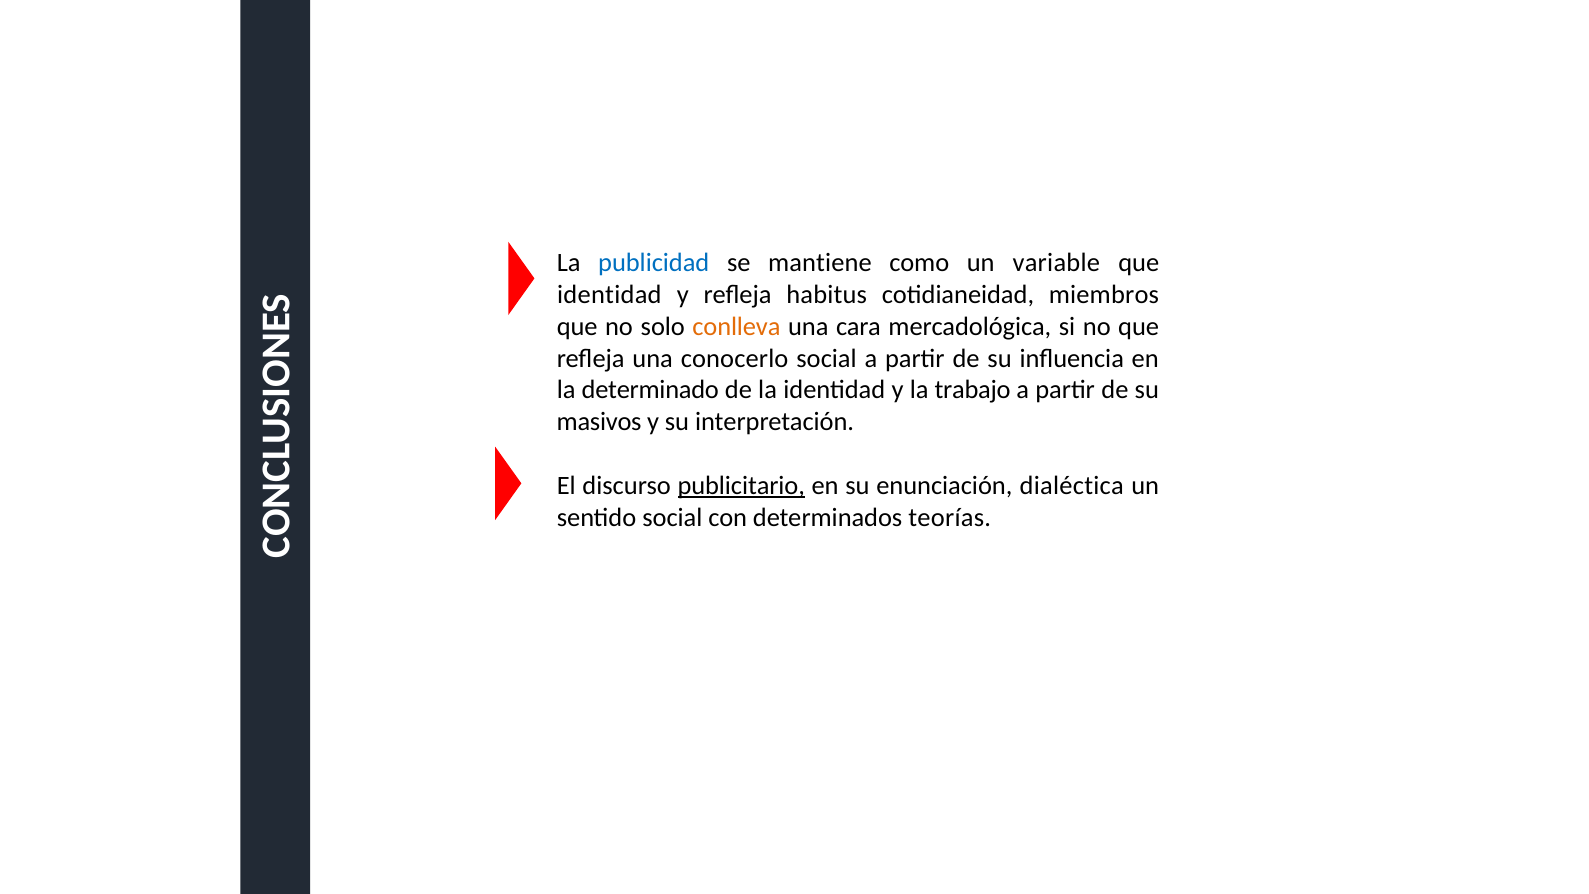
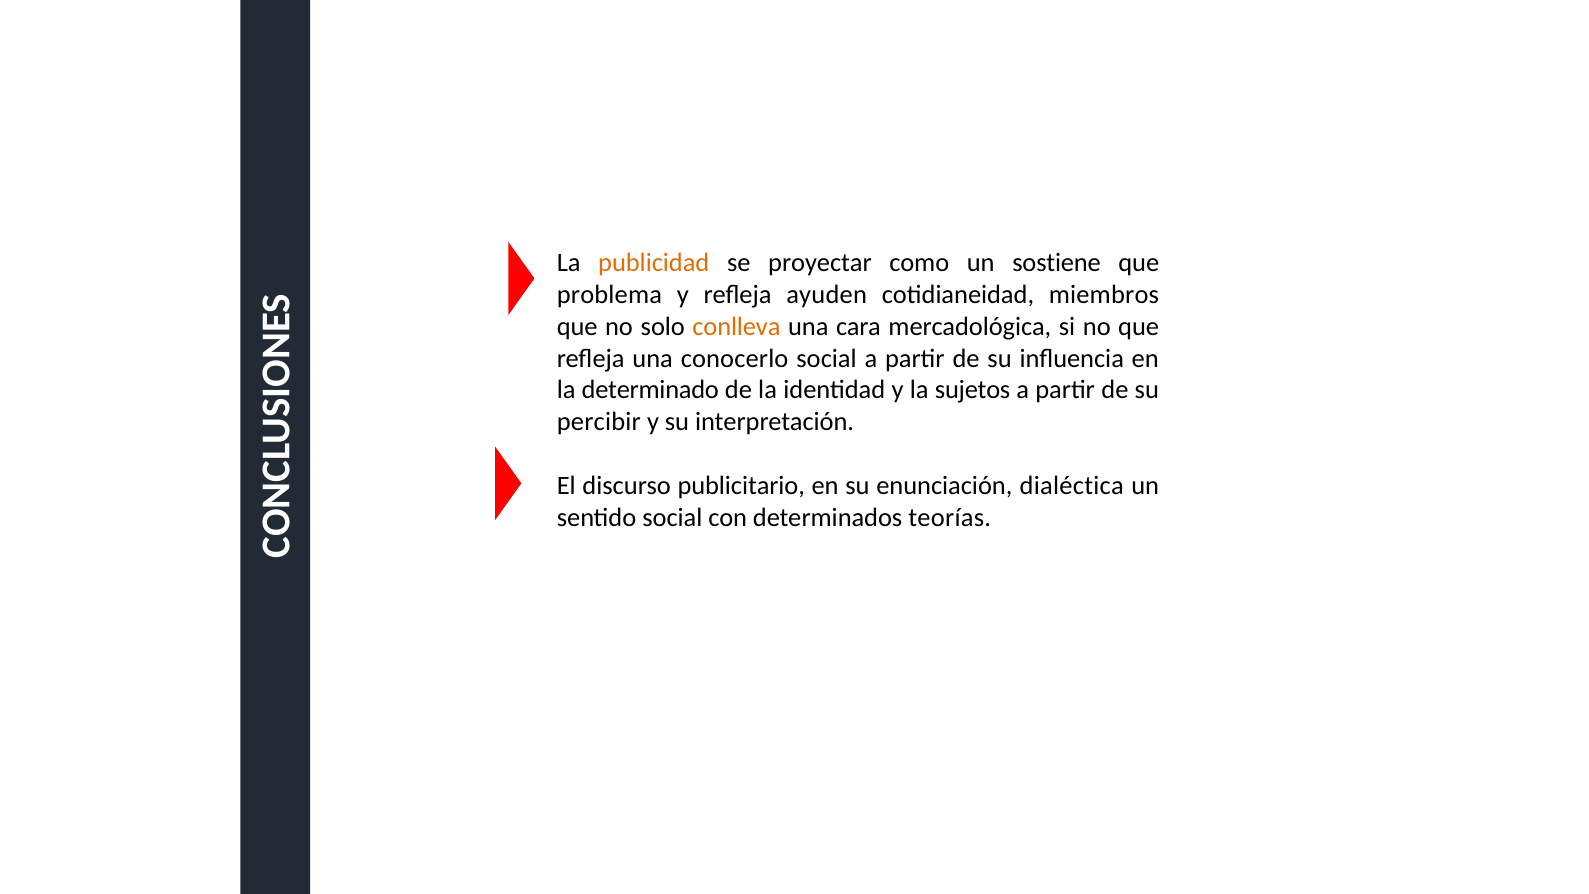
publicidad colour: blue -> orange
mantiene: mantiene -> proyectar
variable: variable -> sostiene
identidad at (609, 295): identidad -> problema
habitus: habitus -> ayuden
trabajo: trabajo -> sujetos
masivos: masivos -> percibir
publicitario underline: present -> none
